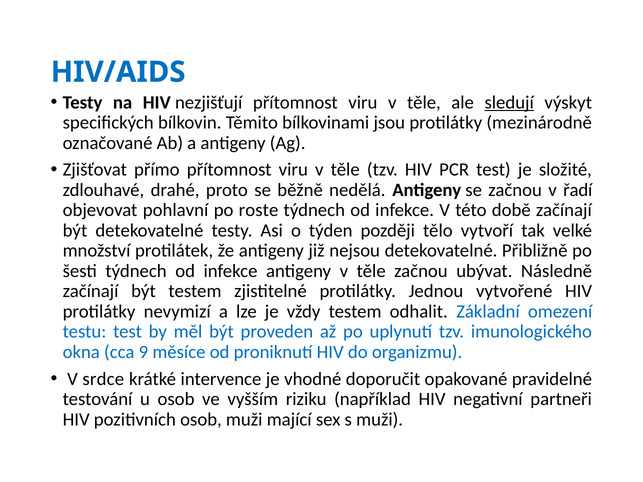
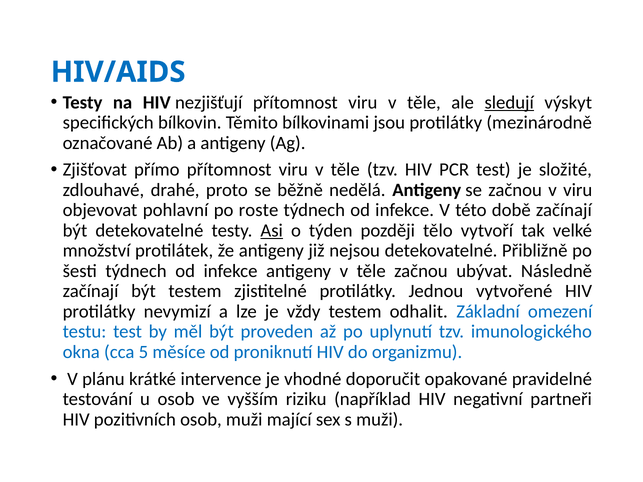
v řadí: řadí -> viru
Asi underline: none -> present
9: 9 -> 5
srdce: srdce -> plánu
